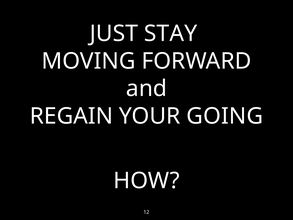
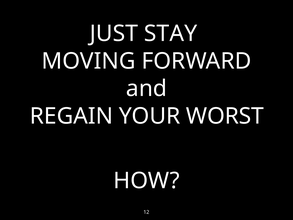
GOING: GOING -> WORST
